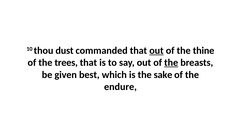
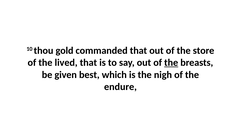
dust: dust -> gold
out at (156, 50) underline: present -> none
thine: thine -> store
trees: trees -> lived
sake: sake -> nigh
